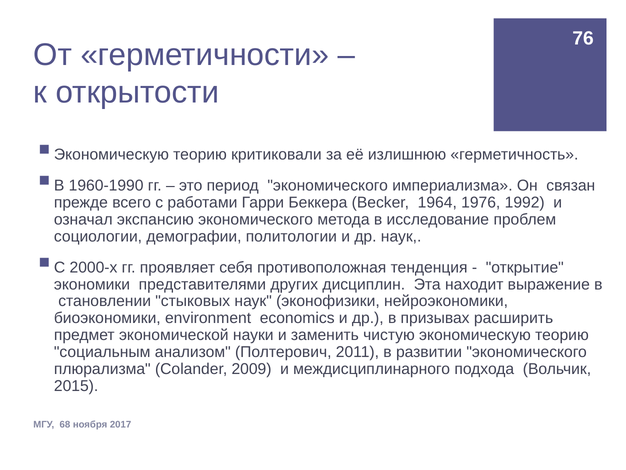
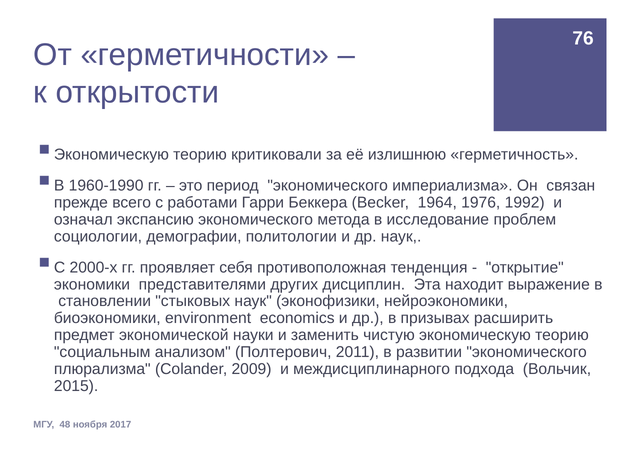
68: 68 -> 48
